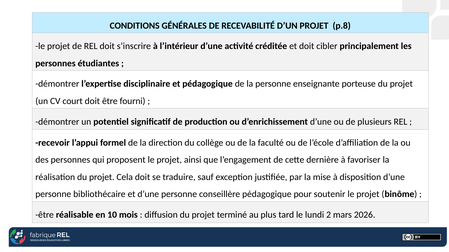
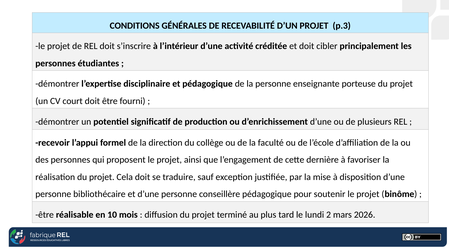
p.8: p.8 -> p.3
